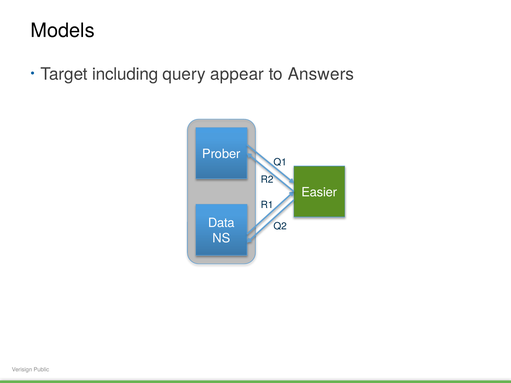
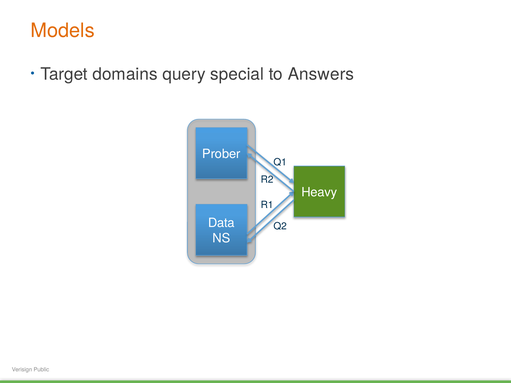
Models colour: black -> orange
including: including -> domains
appear: appear -> special
Easier: Easier -> Heavy
